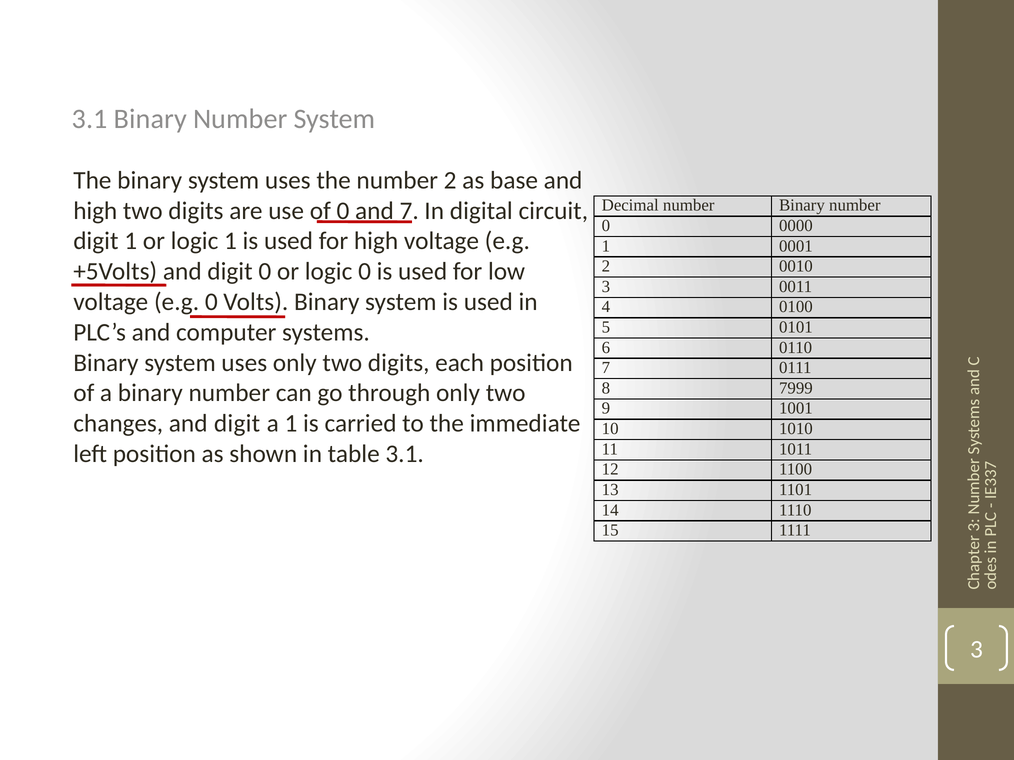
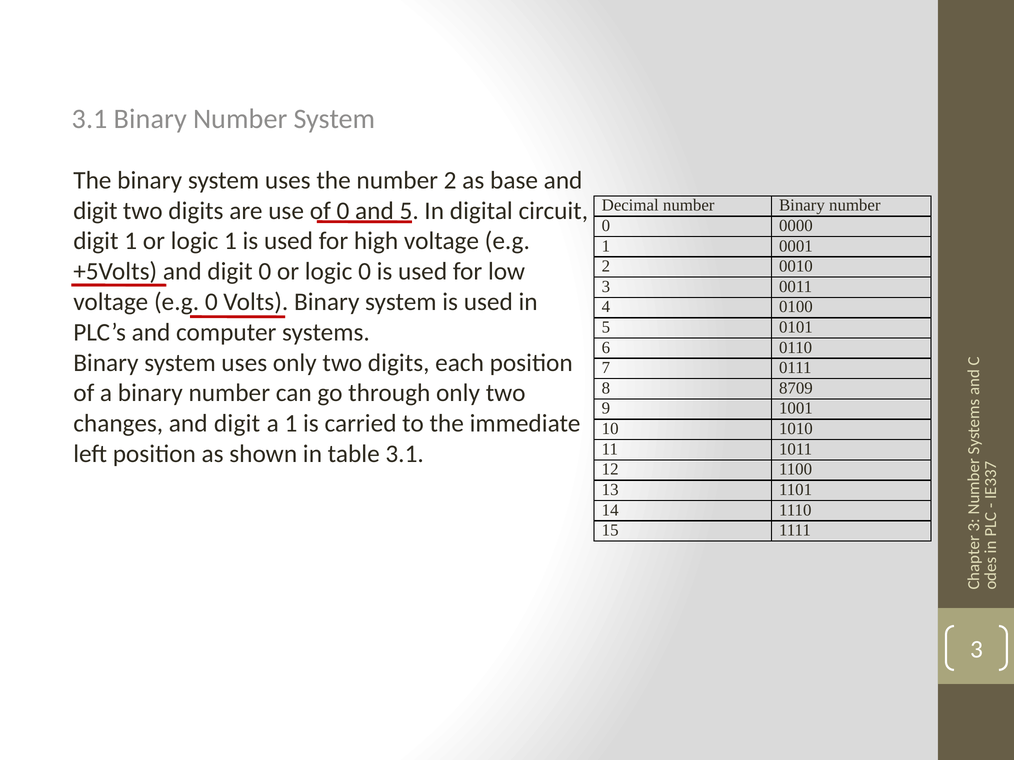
high at (95, 211): high -> digit
and 7: 7 -> 5
7999: 7999 -> 8709
